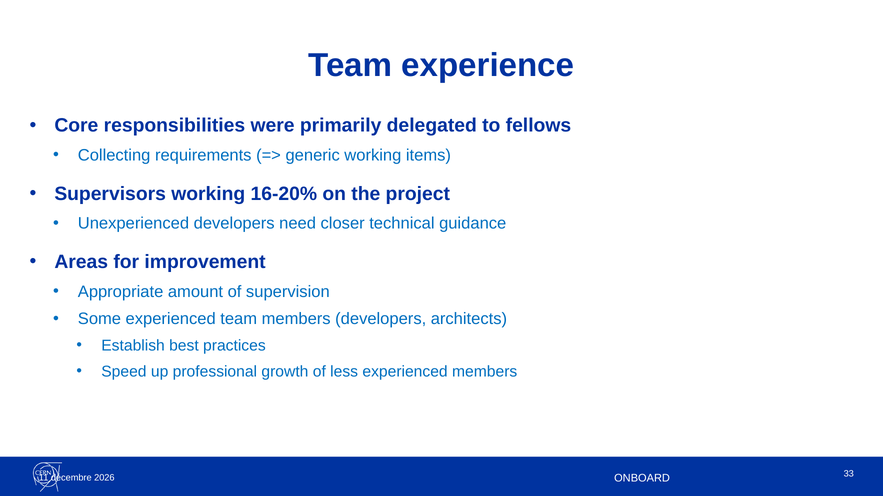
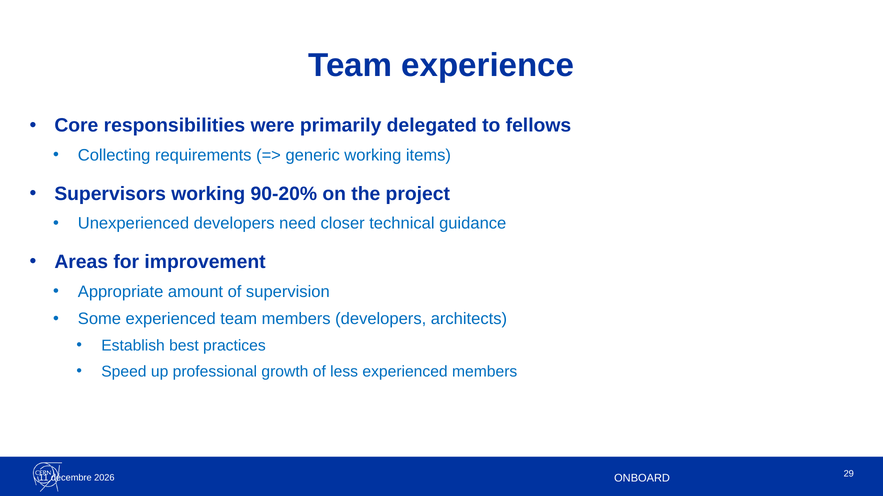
16-20%: 16-20% -> 90-20%
33: 33 -> 29
